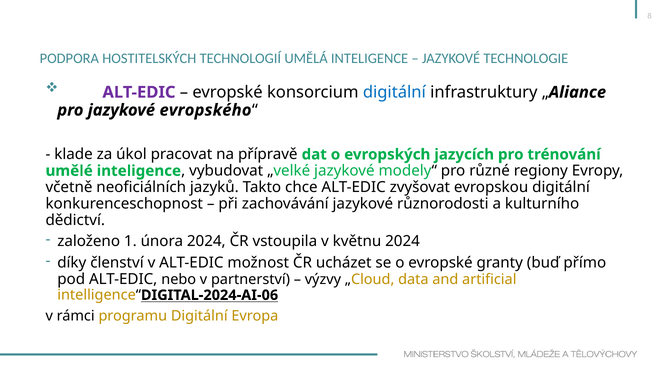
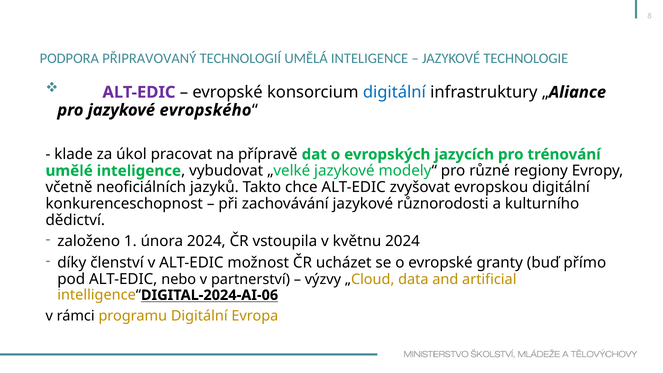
HOSTITELSKÝCH: HOSTITELSKÝCH -> PŘIPRAVOVANÝ
